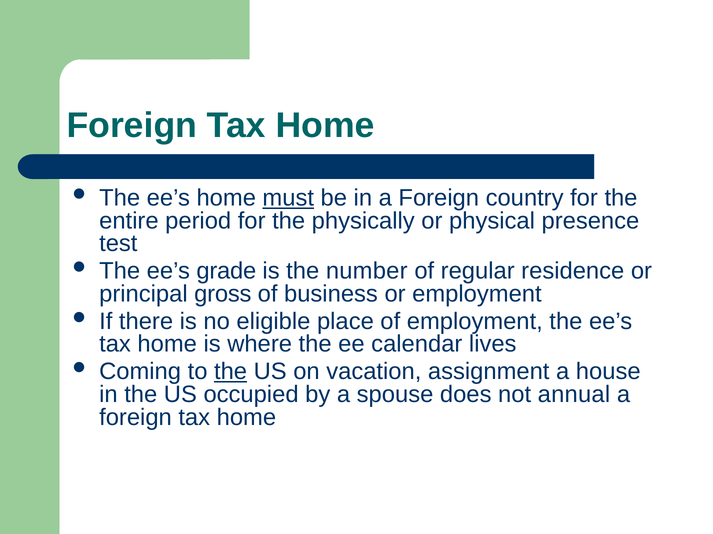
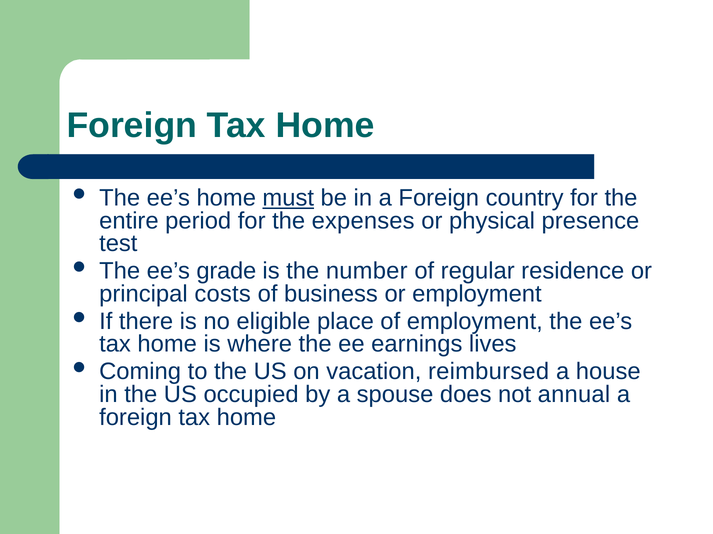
physically: physically -> expenses
gross: gross -> costs
calendar: calendar -> earnings
the at (231, 372) underline: present -> none
assignment: assignment -> reimbursed
